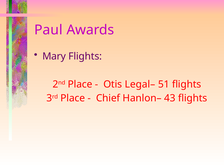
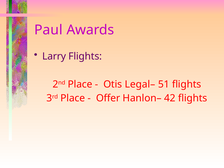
Mary: Mary -> Larry
Chief: Chief -> Offer
43: 43 -> 42
